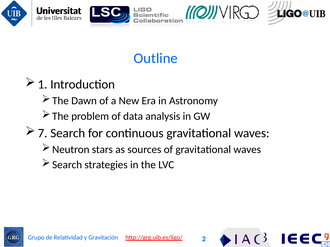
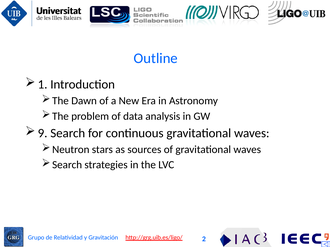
7: 7 -> 9
